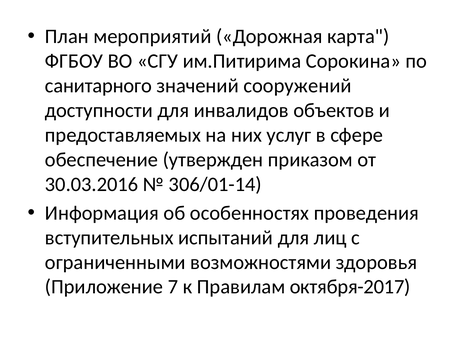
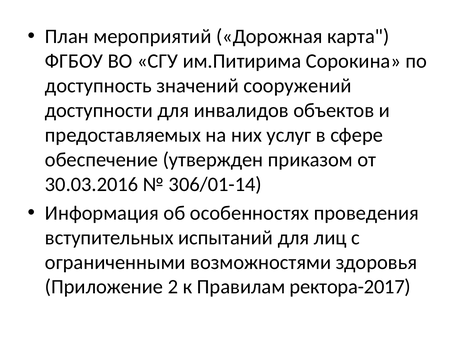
санитарного: санитарного -> доступность
7: 7 -> 2
октября-2017: октября-2017 -> ректора-2017
